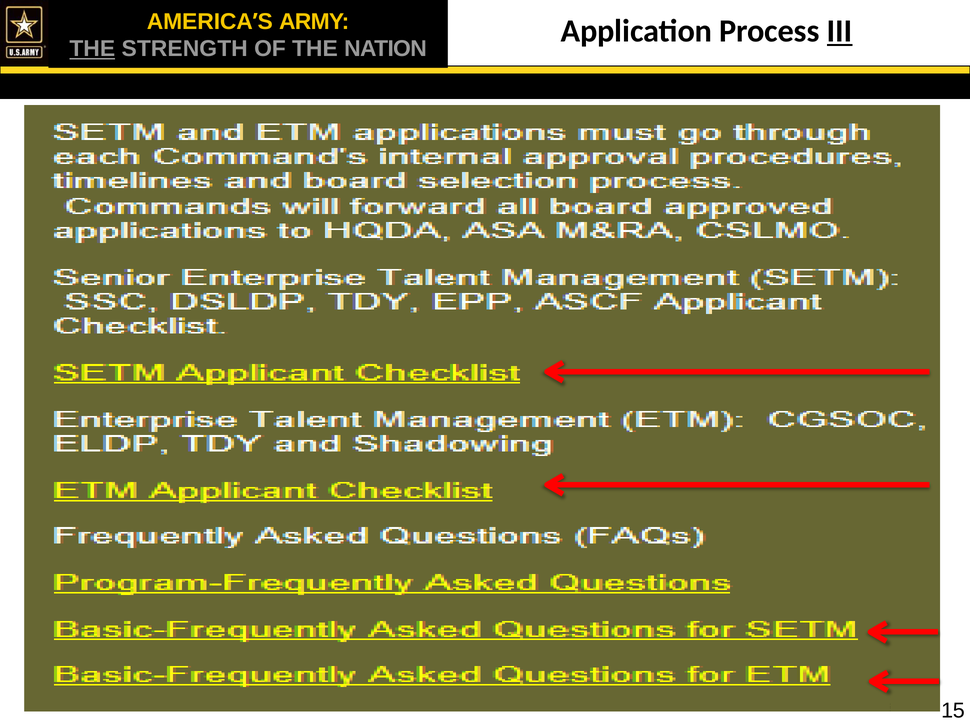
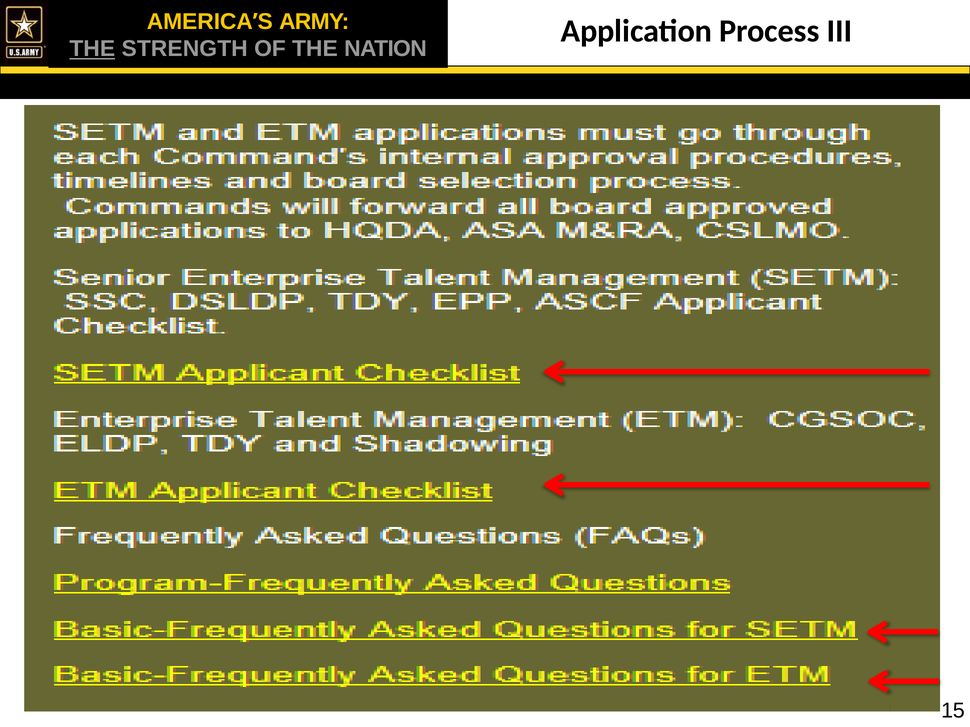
III underline: present -> none
